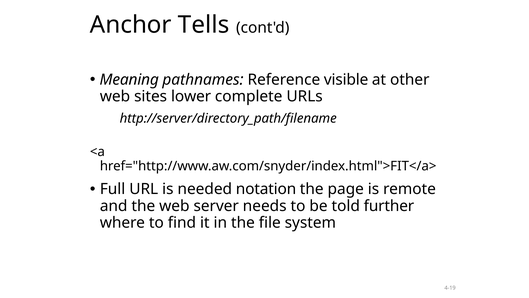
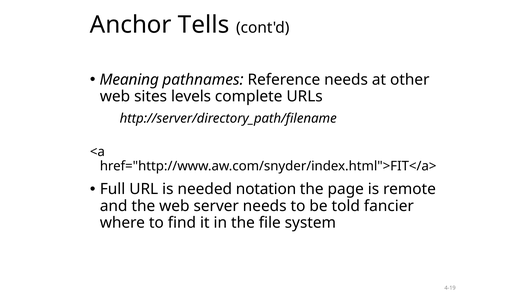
Reference visible: visible -> needs
lower: lower -> levels
further: further -> fancier
